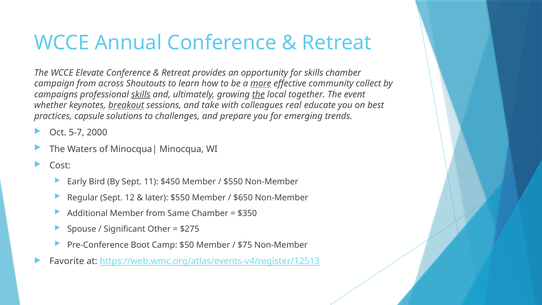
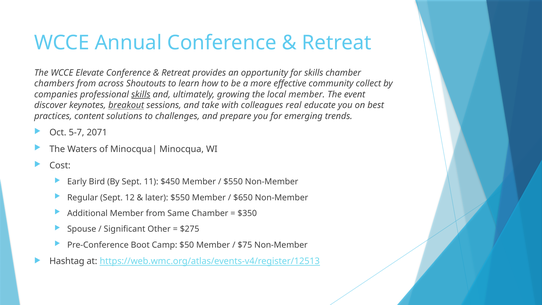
campaign: campaign -> chambers
more underline: present -> none
campaigns: campaigns -> companies
the at (258, 94) underline: present -> none
local together: together -> member
whether: whether -> discover
capsule: capsule -> content
2000: 2000 -> 2071
Favorite: Favorite -> Hashtag
